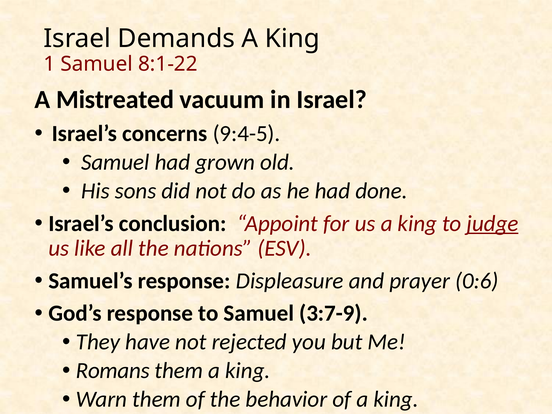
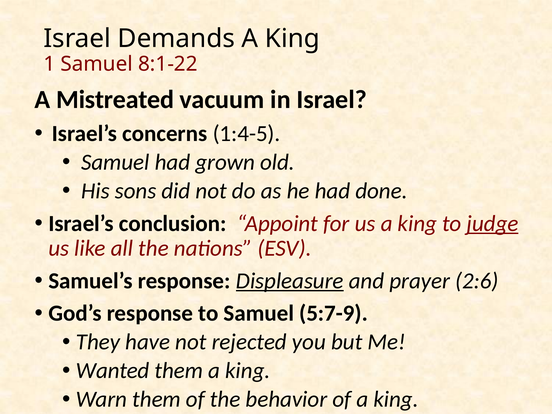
9:4-5: 9:4-5 -> 1:4-5
Displeasure underline: none -> present
0:6: 0:6 -> 2:6
3:7-9: 3:7-9 -> 5:7-9
Romans: Romans -> Wanted
